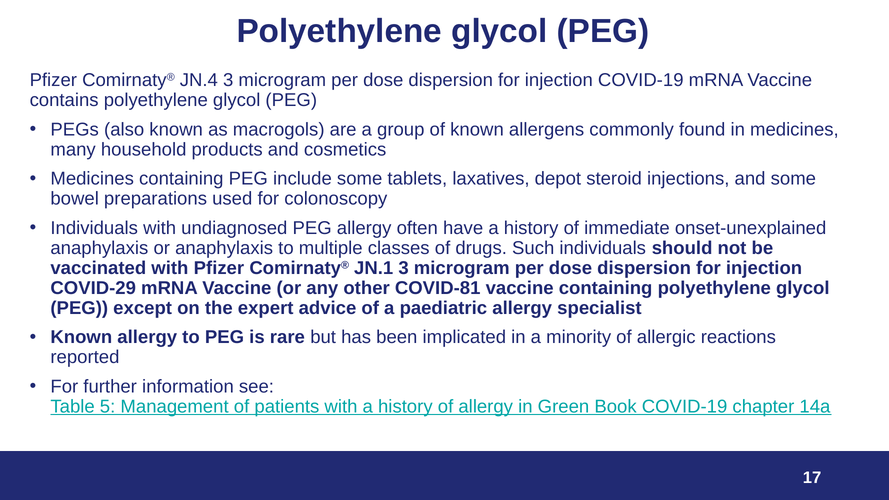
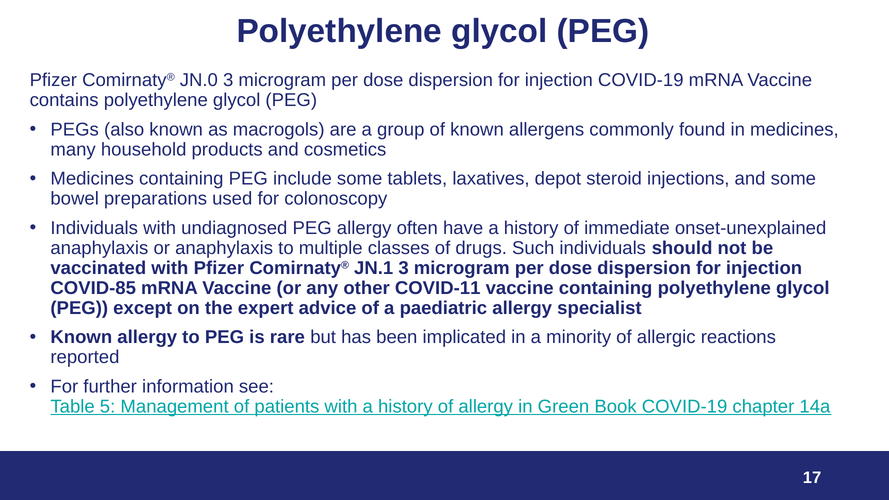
JN.4: JN.4 -> JN.0
COVID-29: COVID-29 -> COVID-85
COVID-81: COVID-81 -> COVID-11
